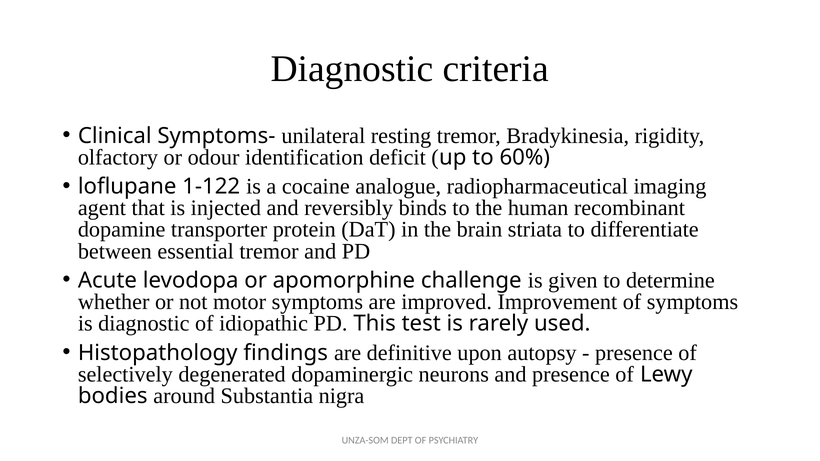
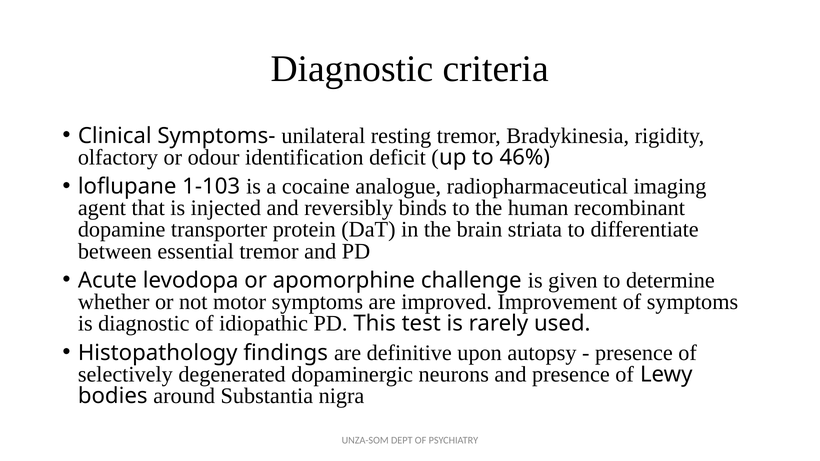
60%: 60% -> 46%
1-122: 1-122 -> 1-103
